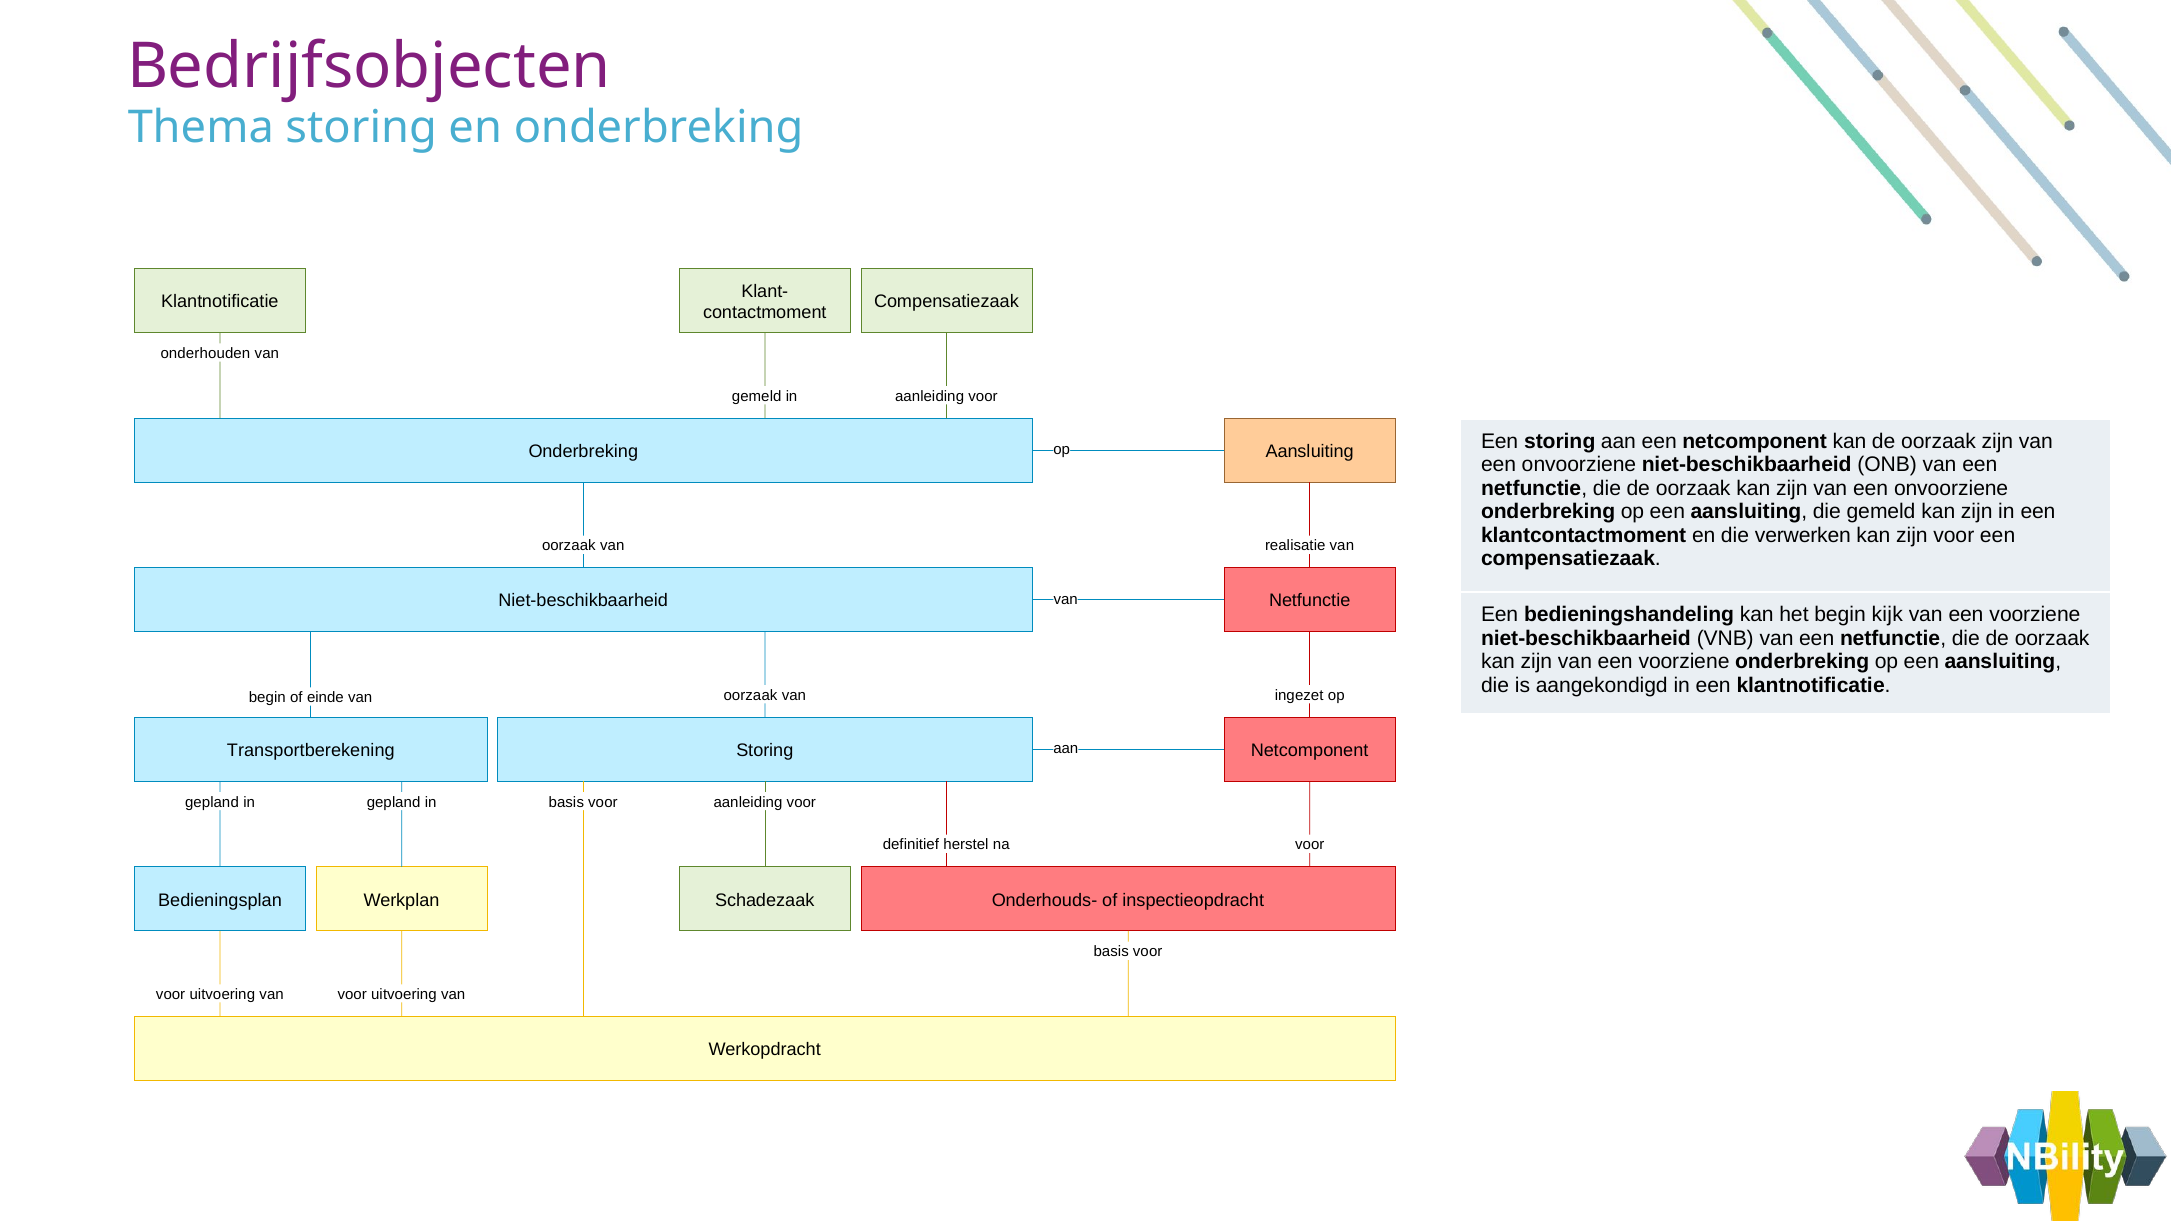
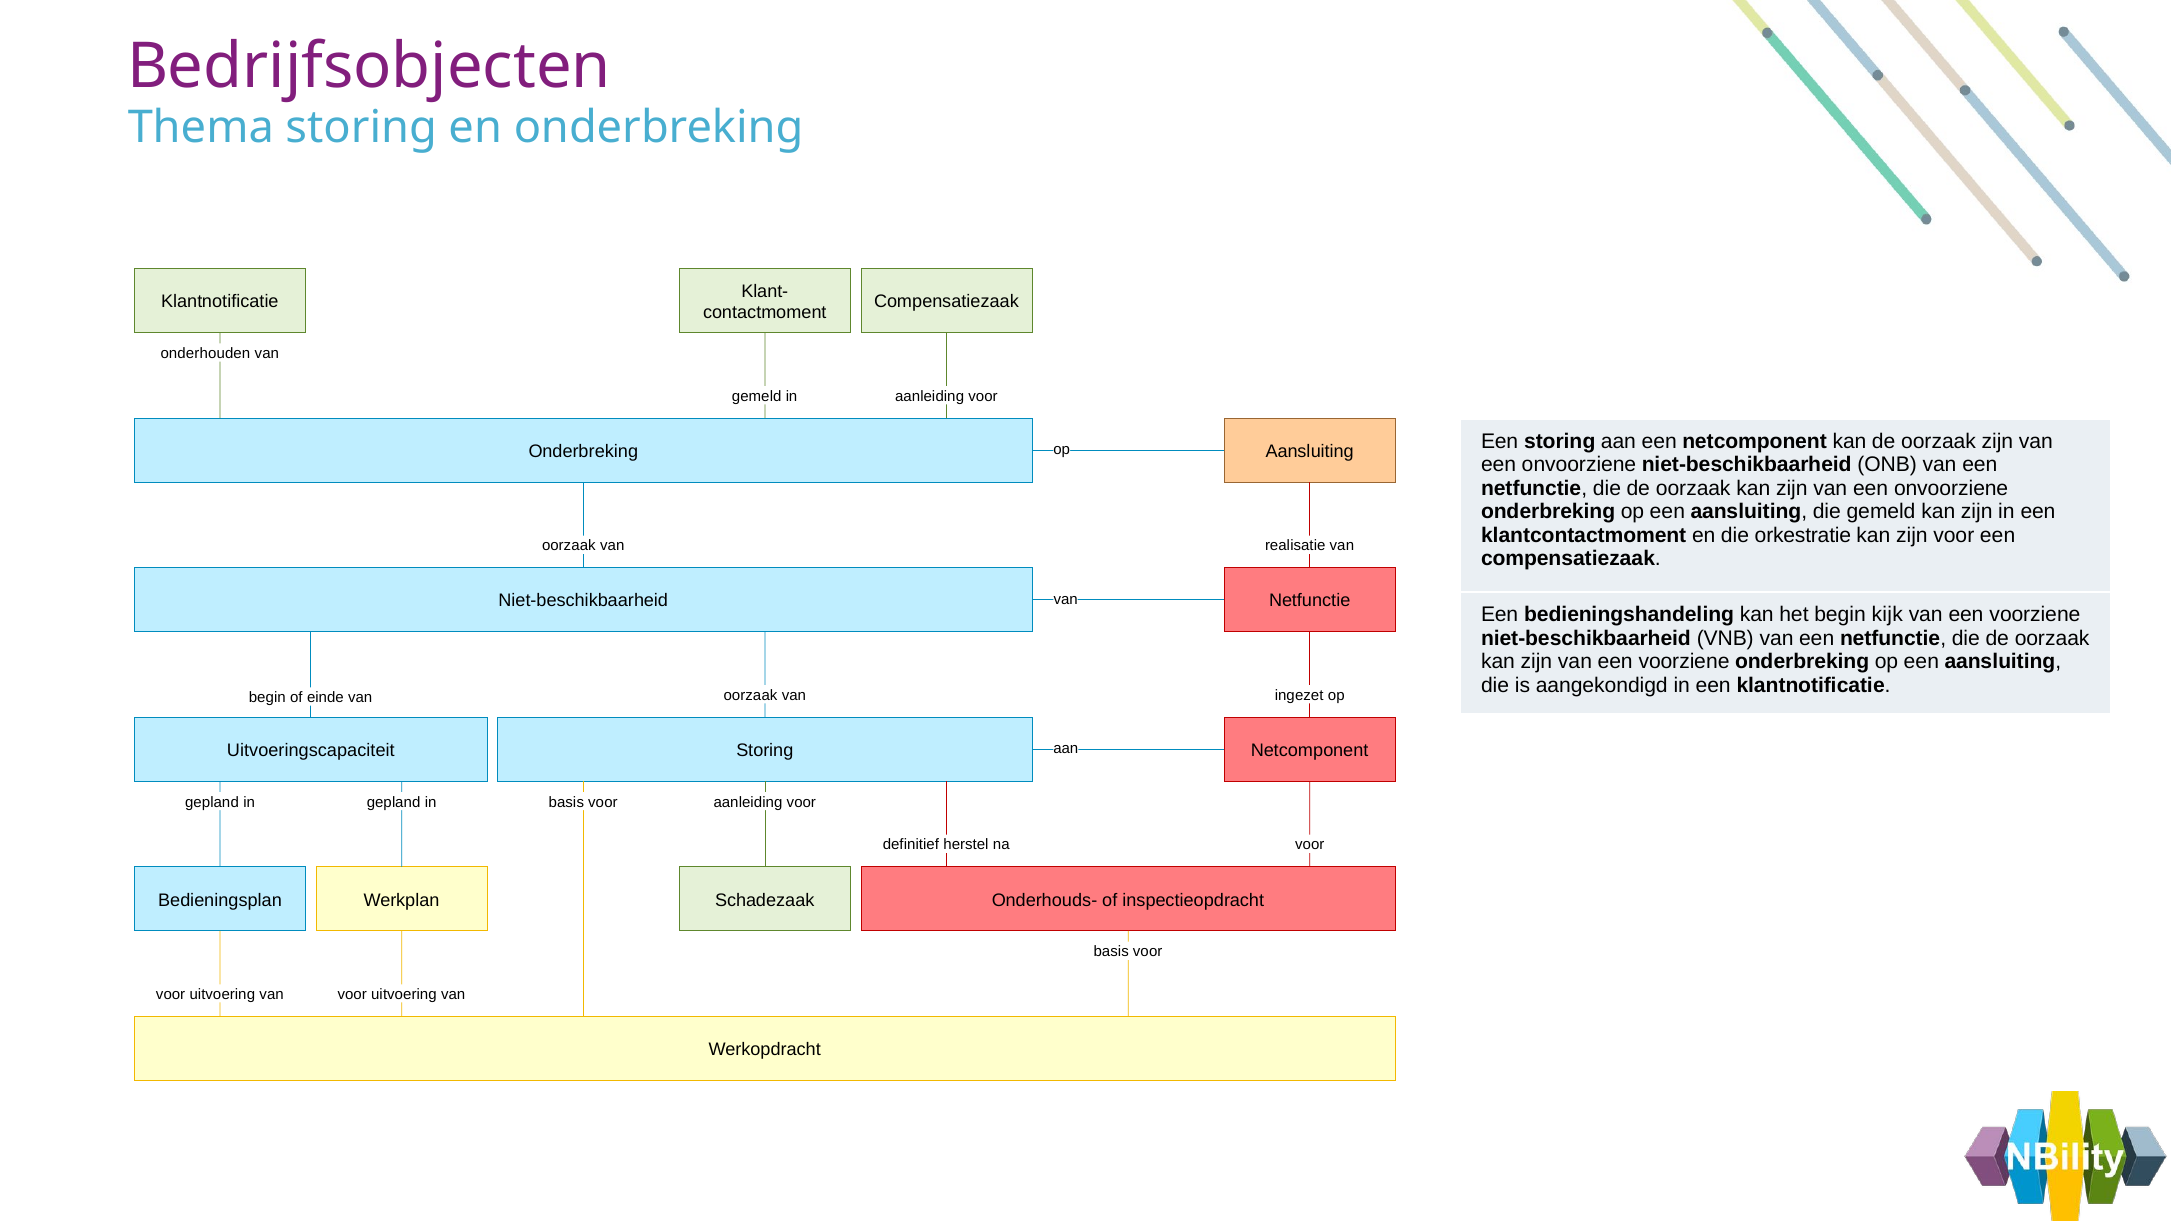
verwerken: verwerken -> orkestratie
Transportberekening: Transportberekening -> Uitvoeringscapaciteit
